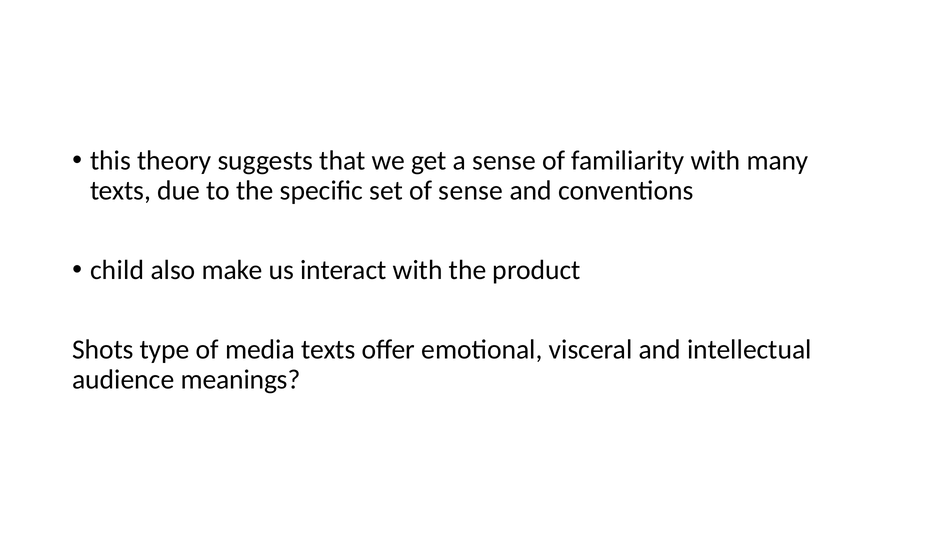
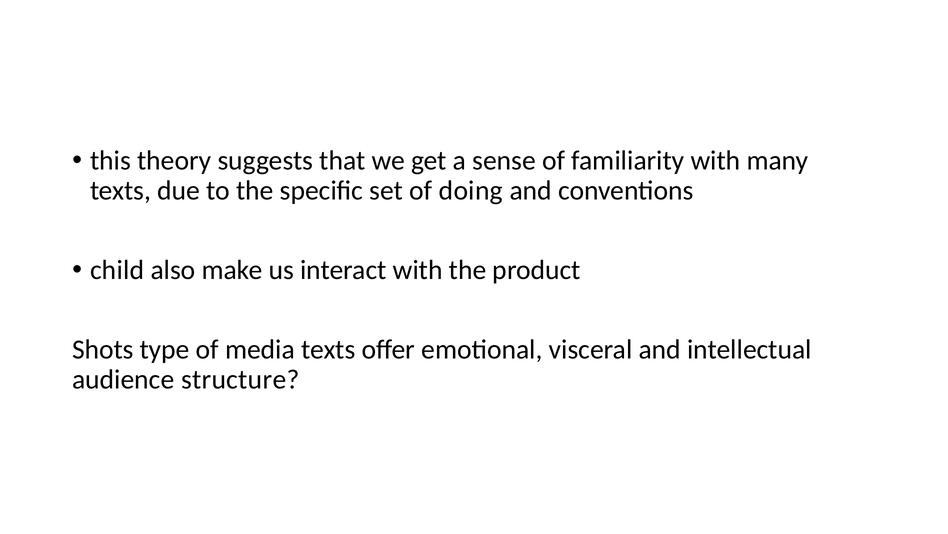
of sense: sense -> doing
meanings: meanings -> structure
